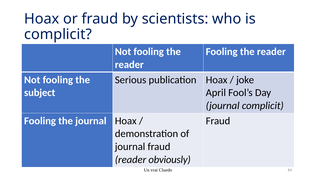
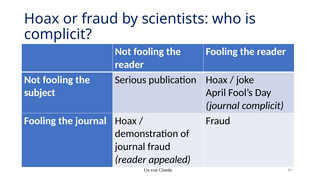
obviously: obviously -> appealed
